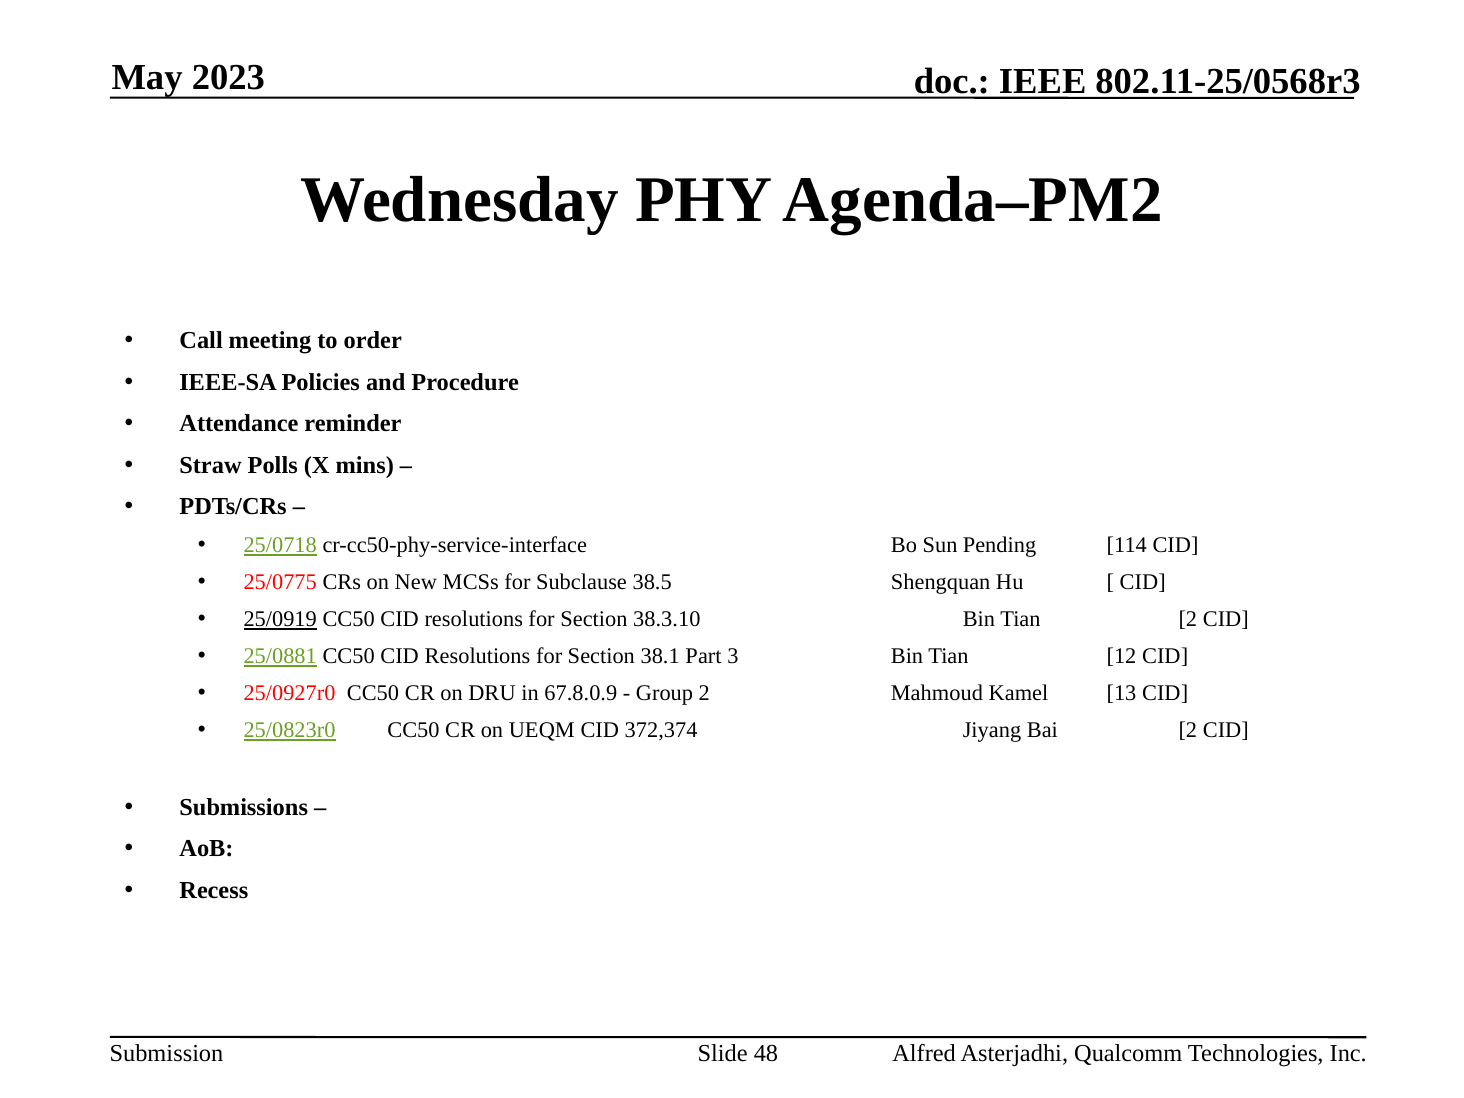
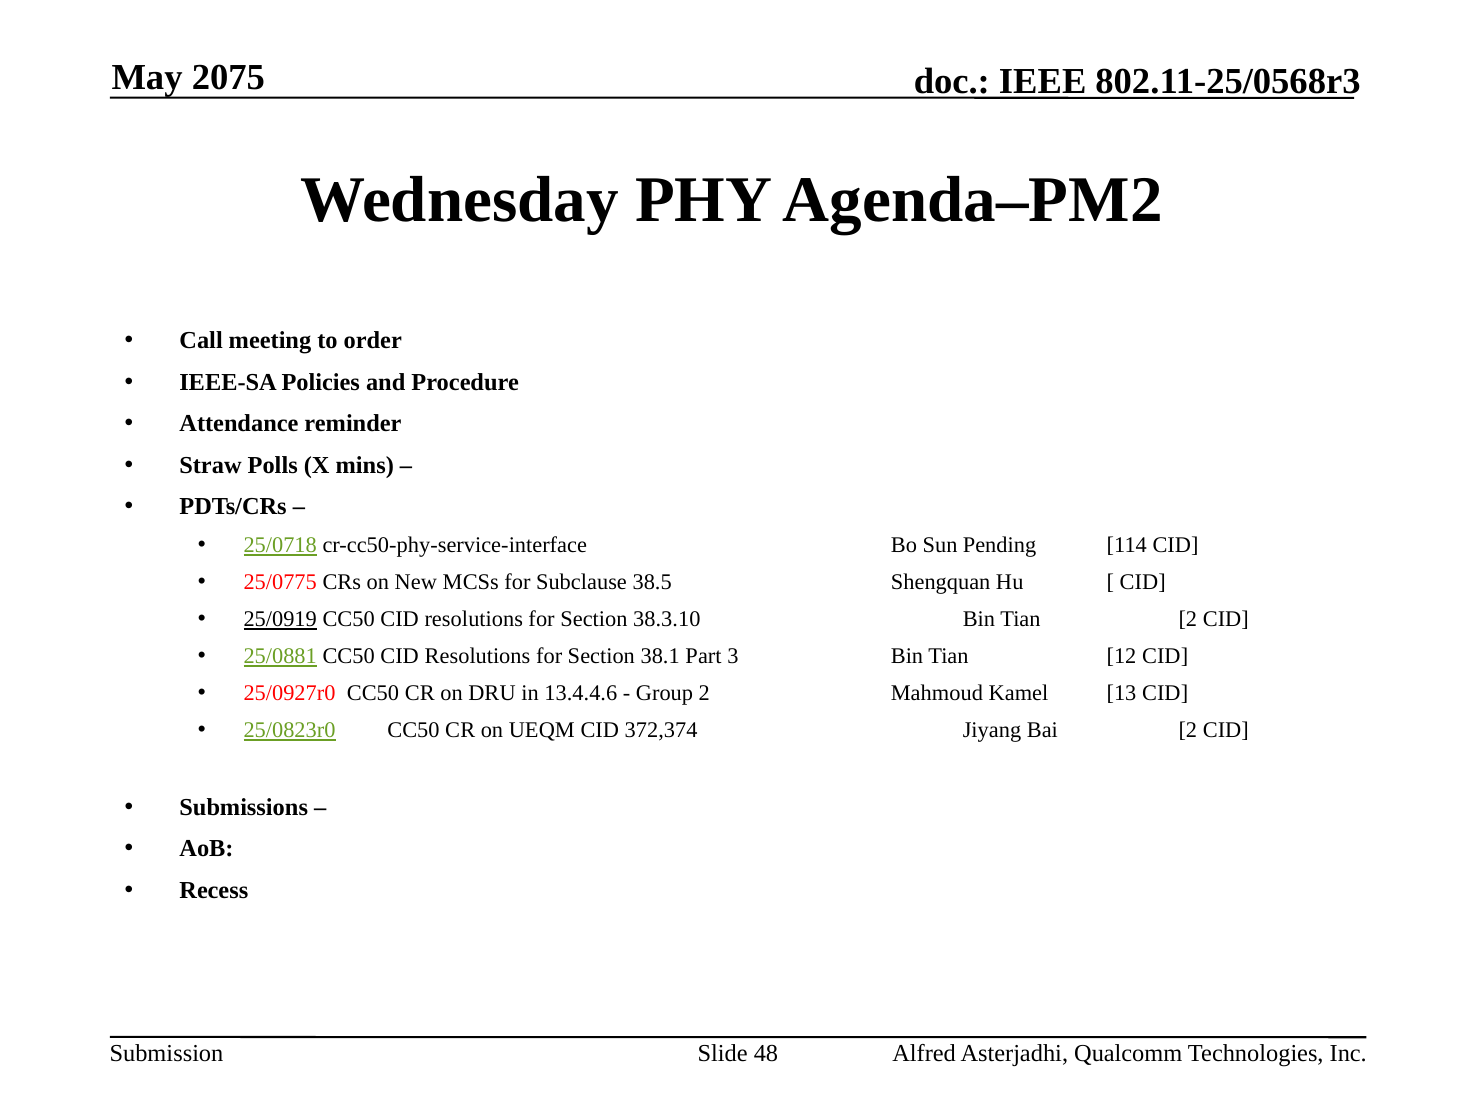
2023: 2023 -> 2075
67.8.0.9: 67.8.0.9 -> 13.4.4.6
